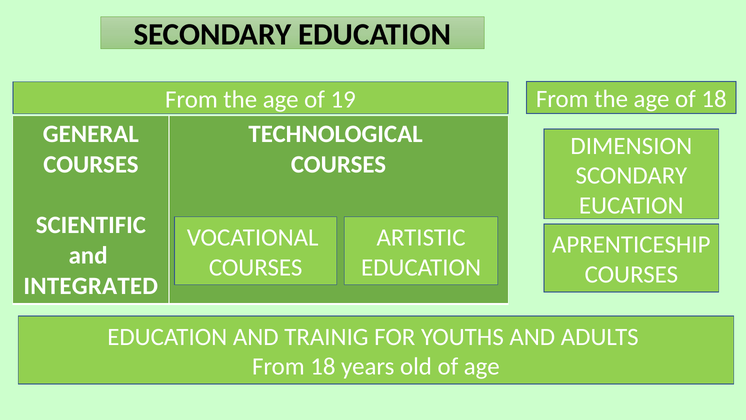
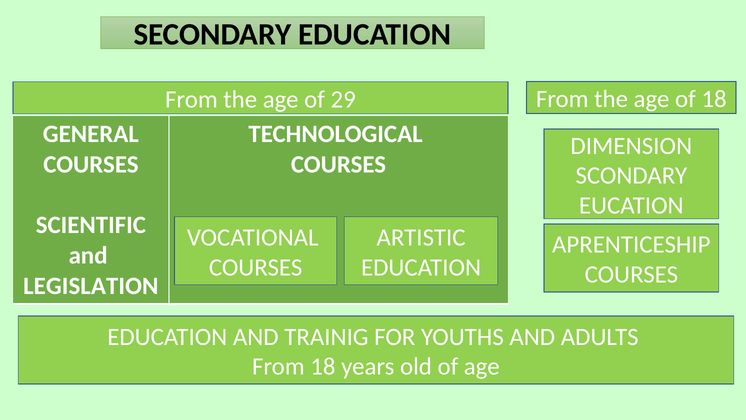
19: 19 -> 29
INTEGRATED: INTEGRATED -> LEGISLATION
